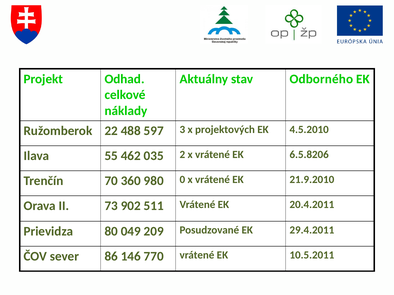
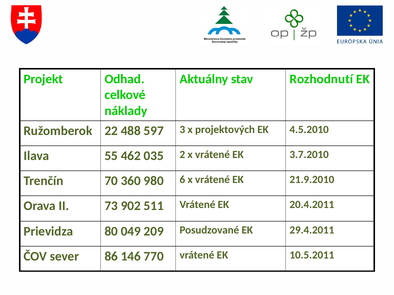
Odborného: Odborného -> Rozhodnutí
6.5.8206: 6.5.8206 -> 3.7.2010
0: 0 -> 6
